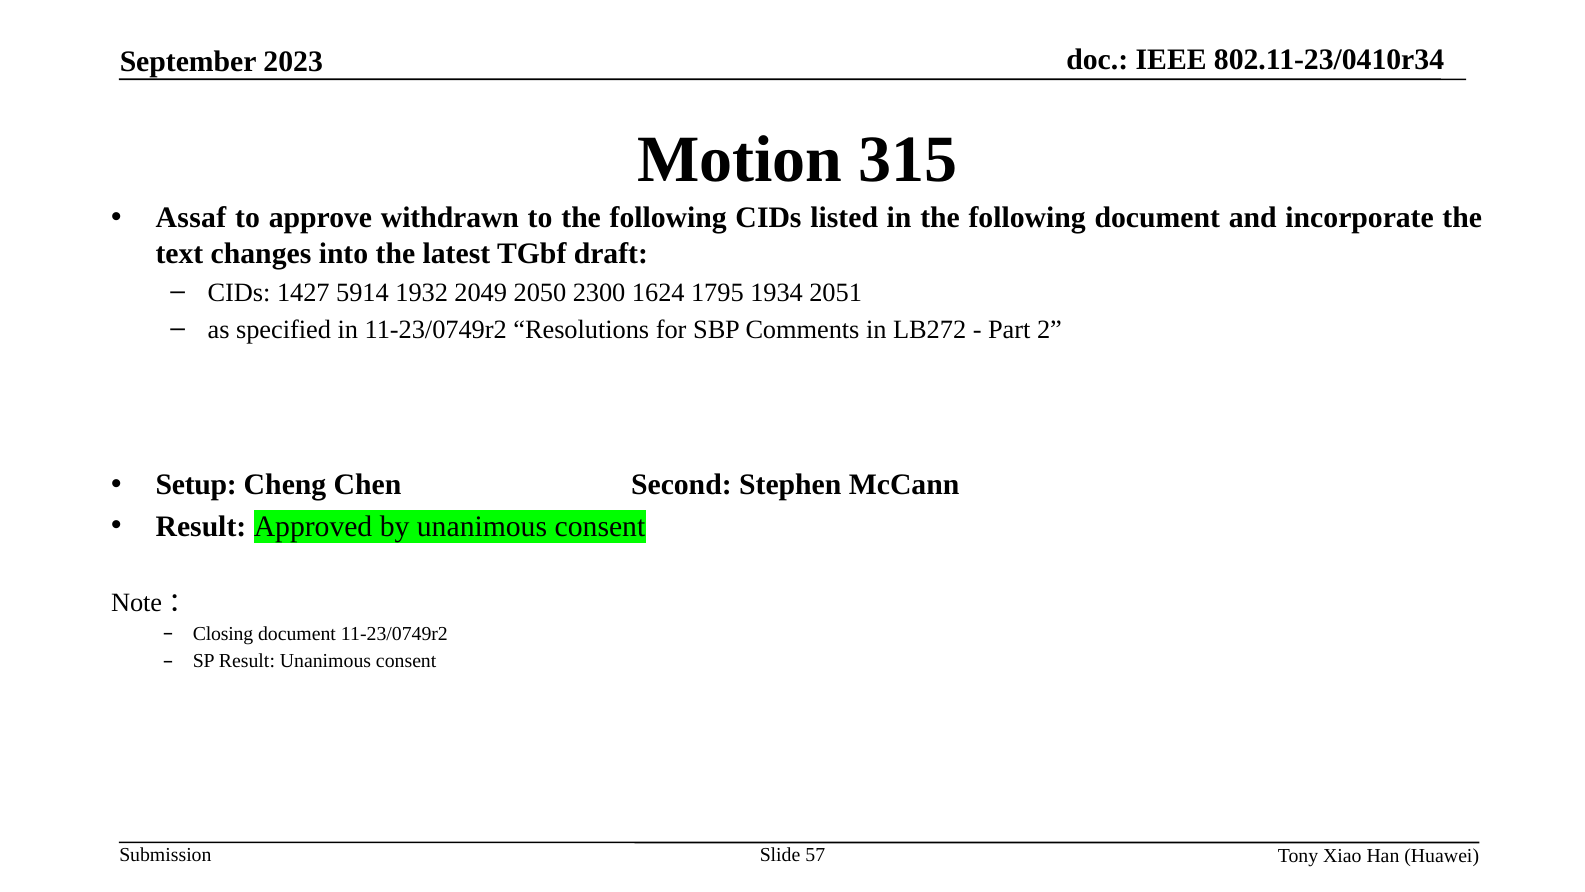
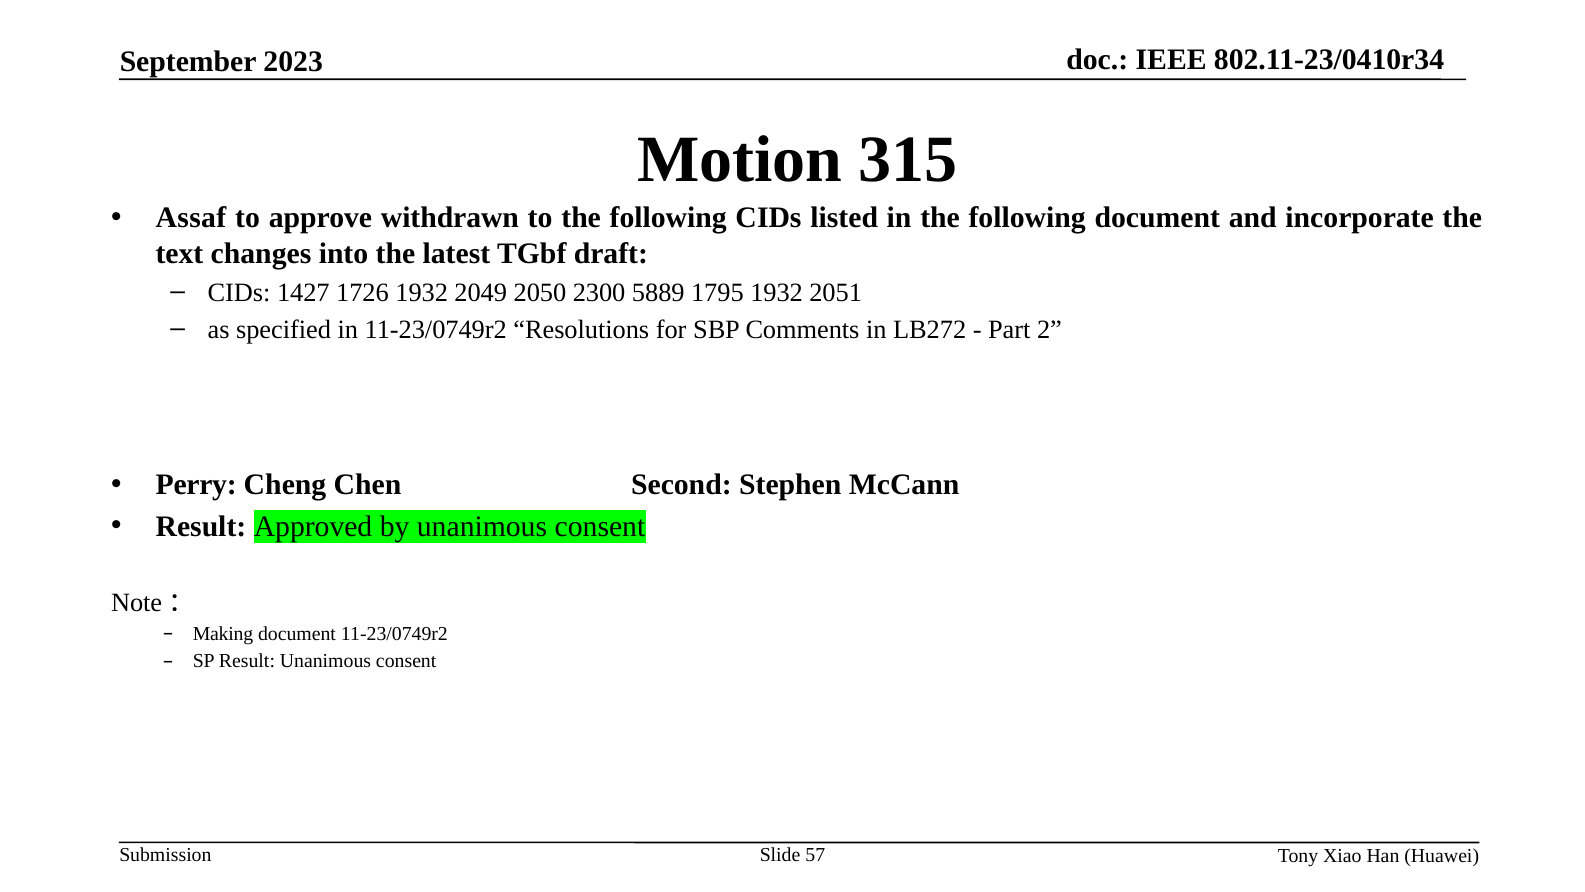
5914: 5914 -> 1726
1624: 1624 -> 5889
1795 1934: 1934 -> 1932
Setup: Setup -> Perry
Closing: Closing -> Making
